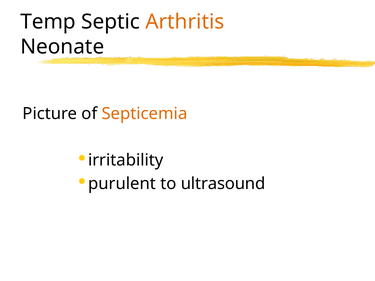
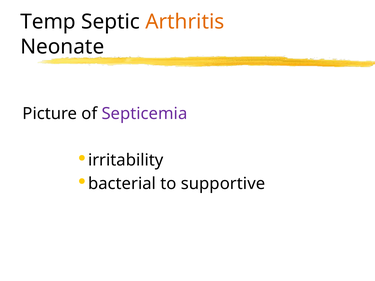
Septicemia colour: orange -> purple
purulent: purulent -> bacterial
ultrasound: ultrasound -> supportive
